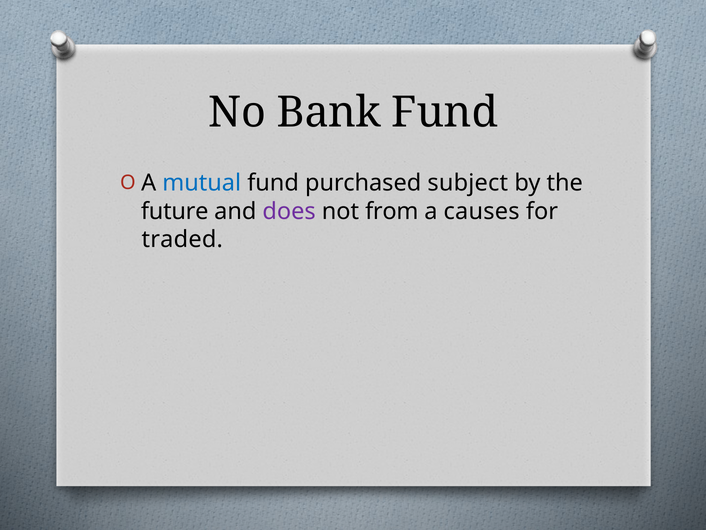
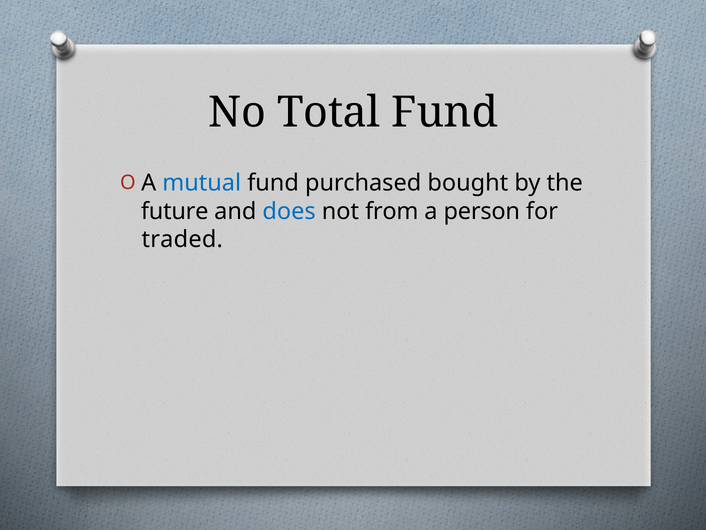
Bank: Bank -> Total
subject: subject -> bought
does colour: purple -> blue
causes: causes -> person
